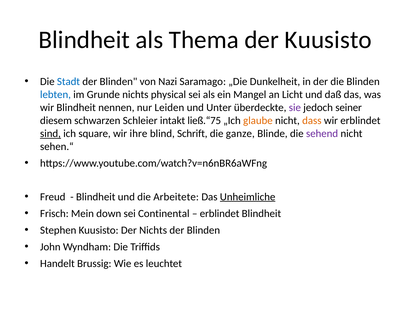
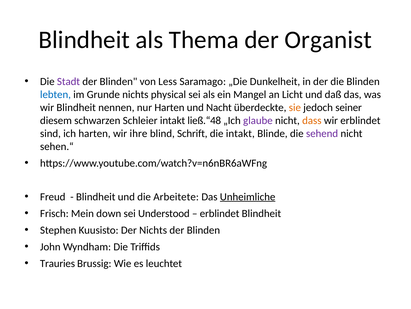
der Kuusisto: Kuusisto -> Organist
Stadt colour: blue -> purple
Nazi: Nazi -> Less
nur Leiden: Leiden -> Harten
Unter: Unter -> Nacht
sie colour: purple -> orange
ließ.“75: ließ.“75 -> ließ.“48
glaube colour: orange -> purple
sind underline: present -> none
ich square: square -> harten
die ganze: ganze -> intakt
Continental: Continental -> Understood
Handelt: Handelt -> Trauries
